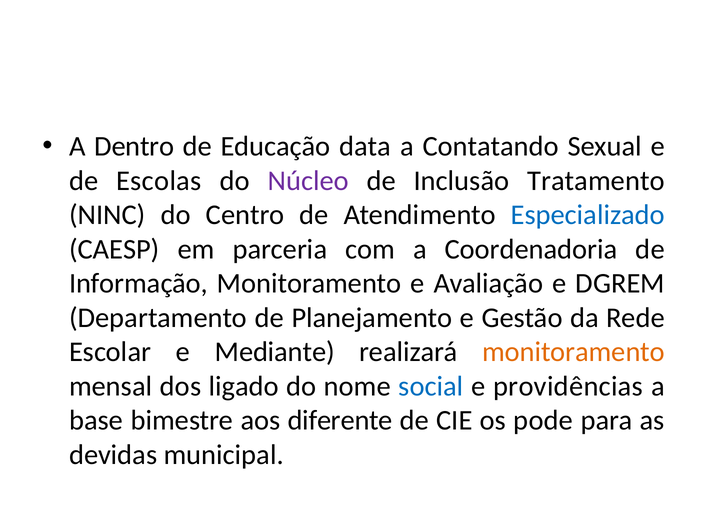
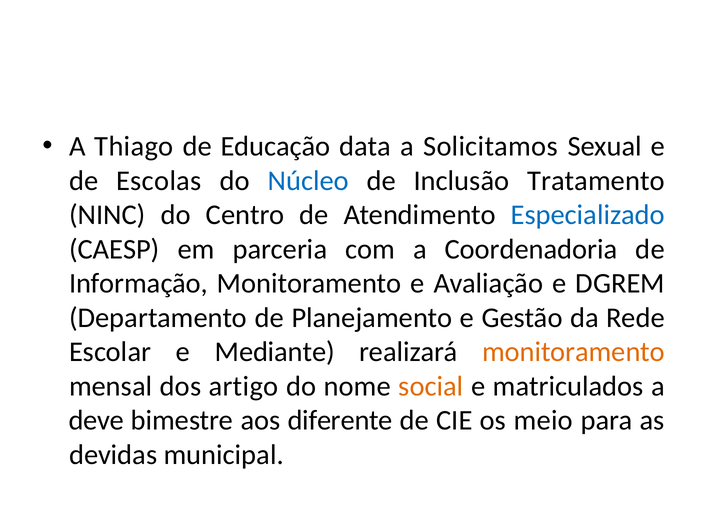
Dentro: Dentro -> Thiago
Contatando: Contatando -> Solicitamos
Núcleo colour: purple -> blue
ligado: ligado -> artigo
social colour: blue -> orange
providências: providências -> matriculados
base: base -> deve
pode: pode -> meio
